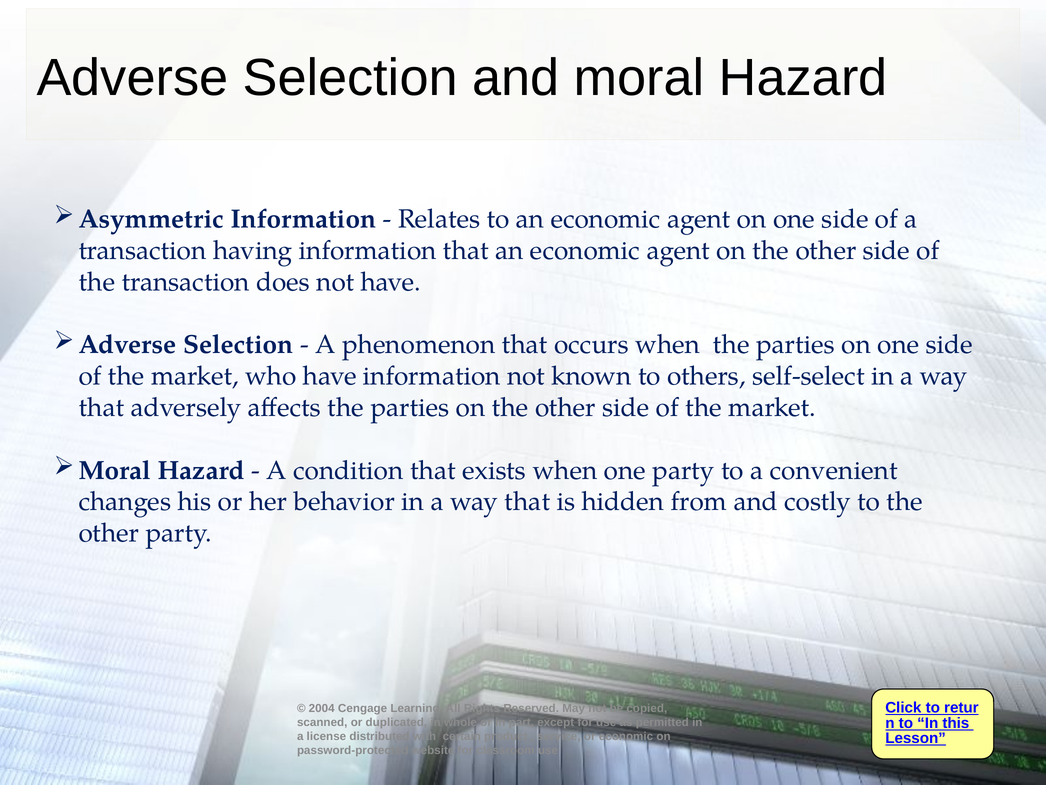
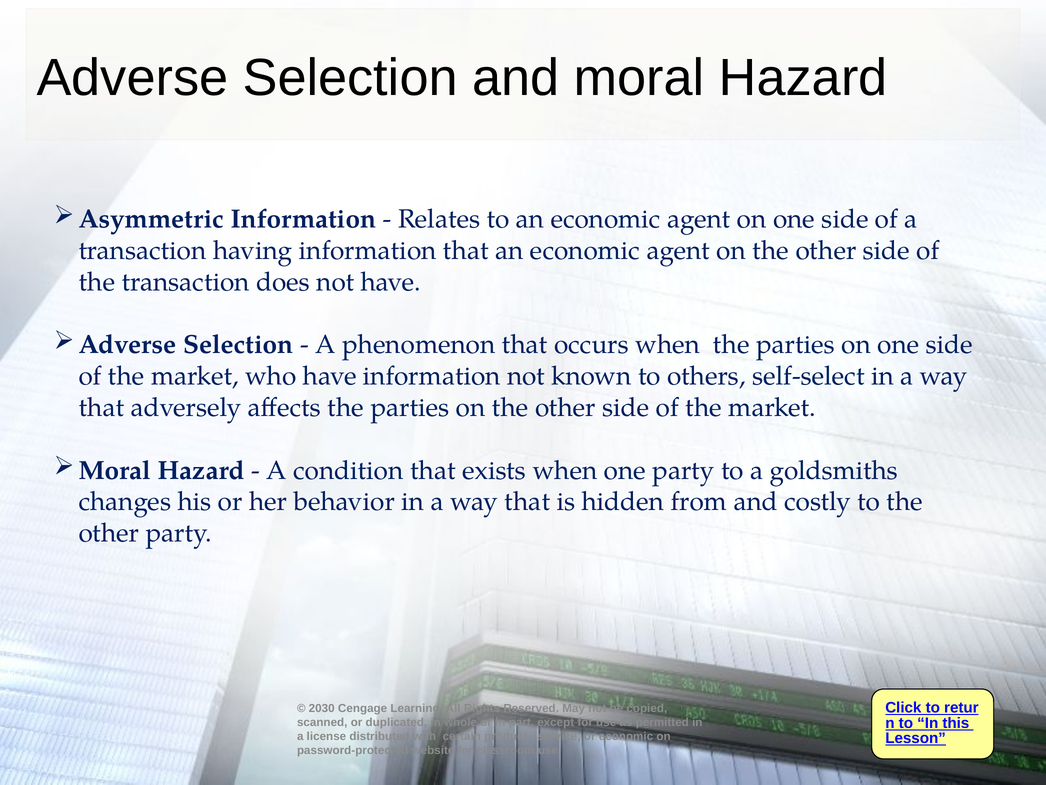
convenient: convenient -> goldsmiths
2004: 2004 -> 2030
